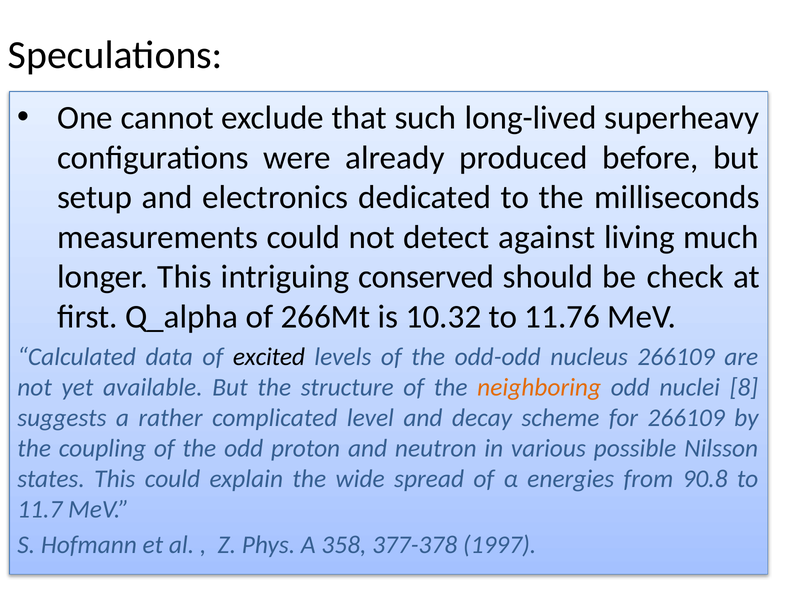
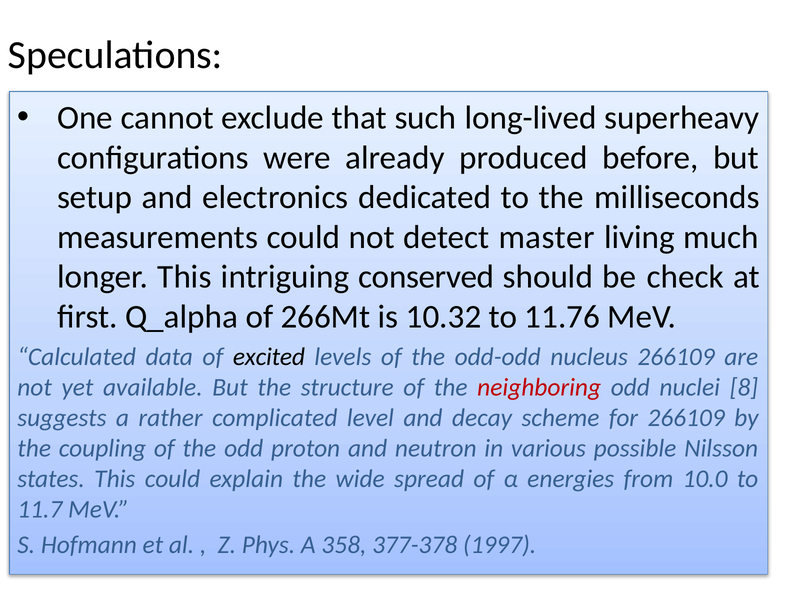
against: against -> master
neighboring colour: orange -> red
90.8: 90.8 -> 10.0
